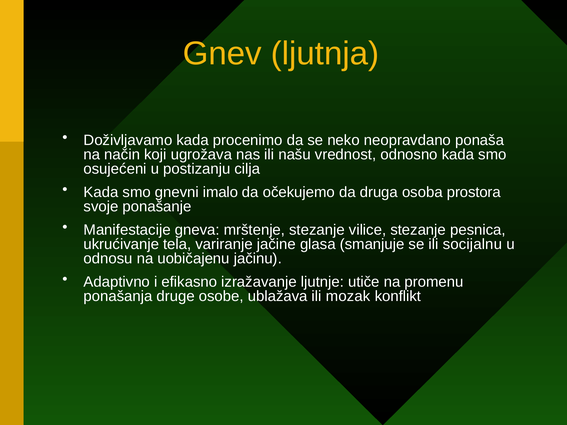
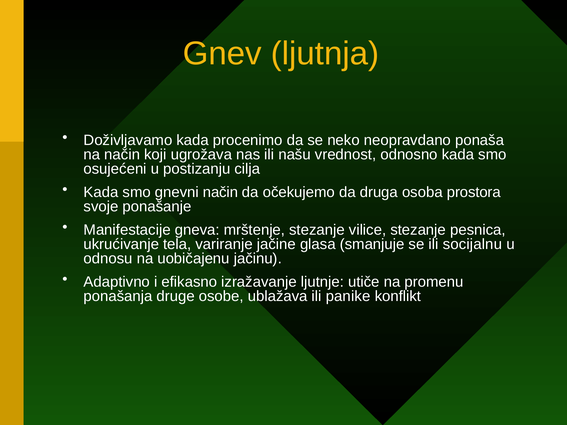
gnevni imalo: imalo -> način
mozak: mozak -> panike
